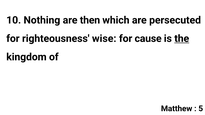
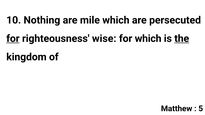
then: then -> mile
for at (13, 39) underline: none -> present
for cause: cause -> which
